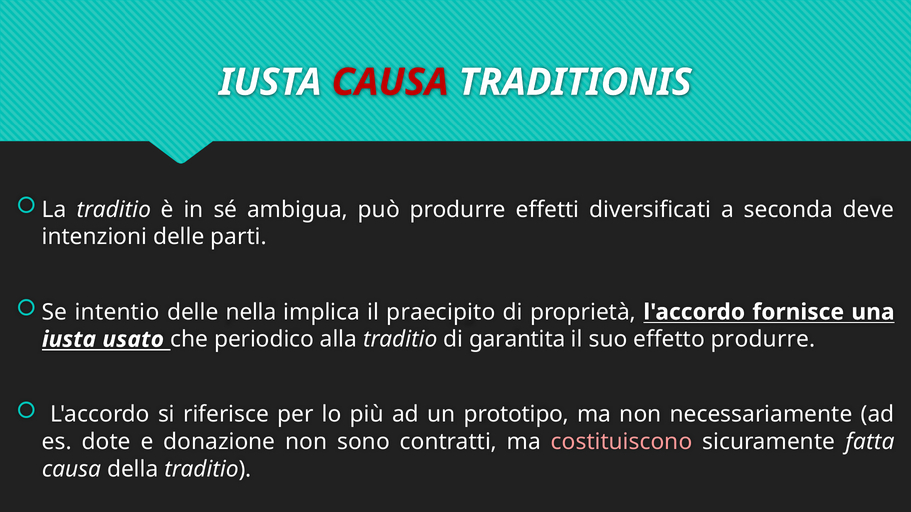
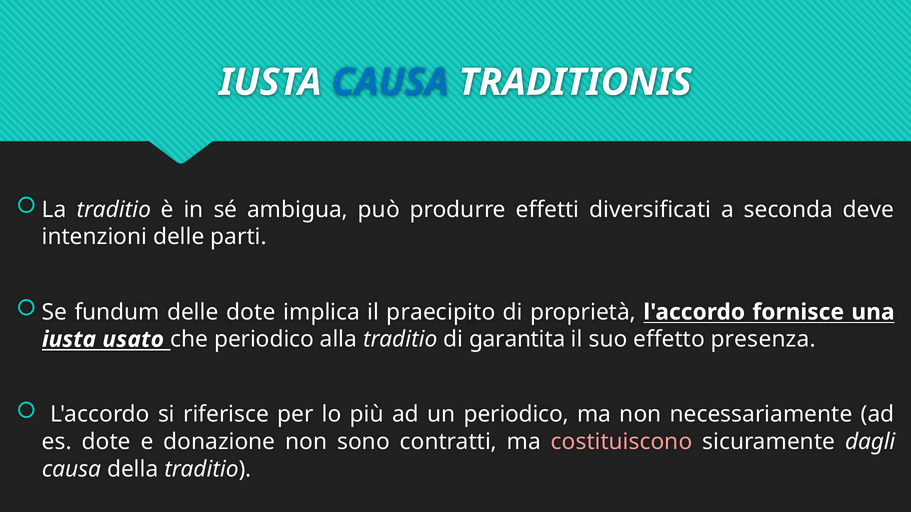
CAUSA at (390, 82) colour: red -> blue
intentio: intentio -> fundum
delle nella: nella -> dote
effetto produrre: produrre -> presenza
un prototipo: prototipo -> periodico
fatta: fatta -> dagli
